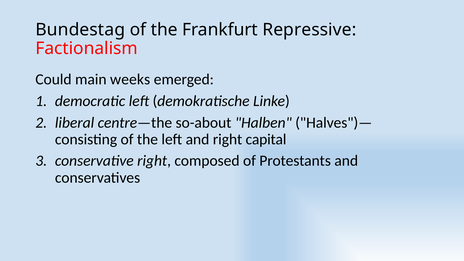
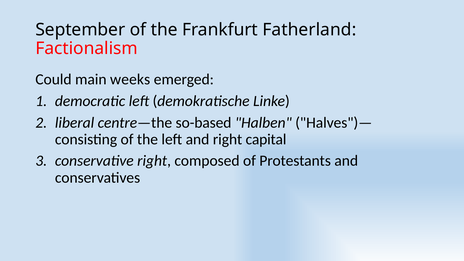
Bundestag: Bundestag -> September
Repressive: Repressive -> Fatherland
so-about: so-about -> so-based
